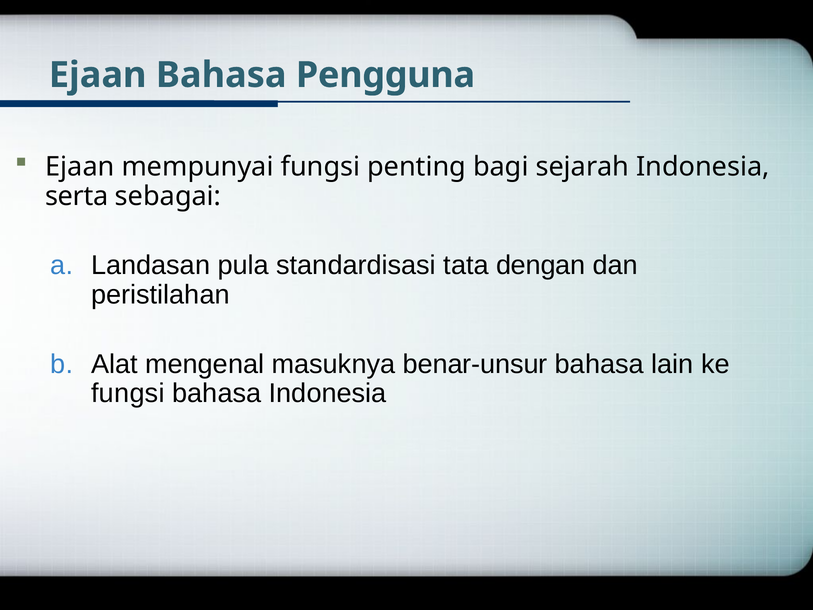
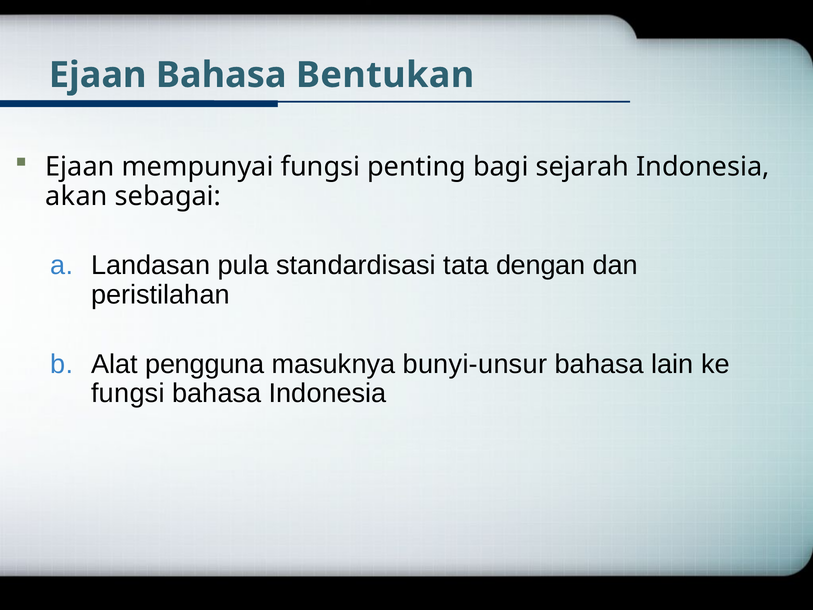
Pengguna: Pengguna -> Bentukan
serta: serta -> akan
mengenal: mengenal -> pengguna
benar-unsur: benar-unsur -> bunyi-unsur
